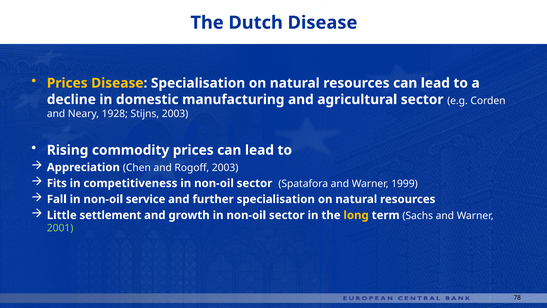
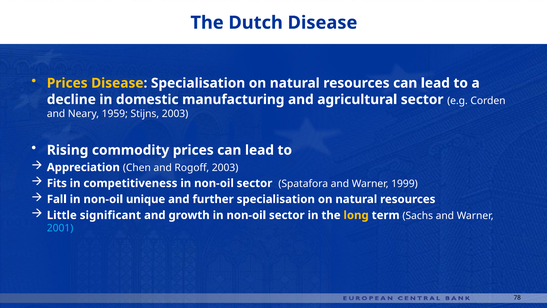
1928: 1928 -> 1959
service: service -> unique
settlement: settlement -> significant
2001 colour: light green -> light blue
